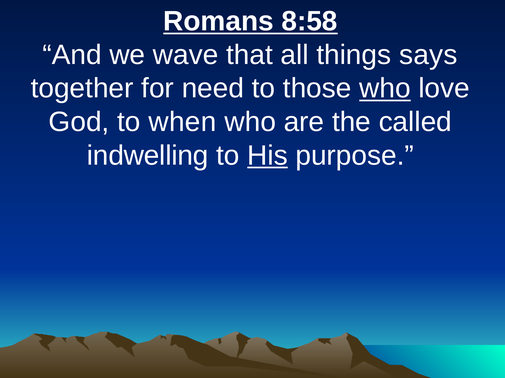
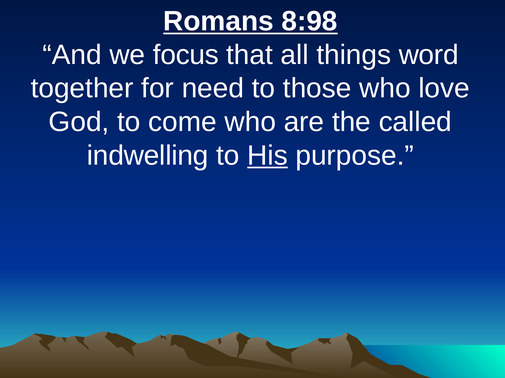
8:58: 8:58 -> 8:98
wave: wave -> focus
says: says -> word
who at (385, 89) underline: present -> none
when: when -> come
